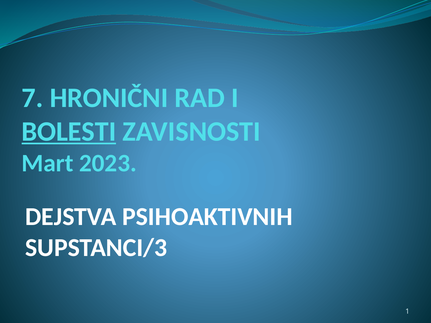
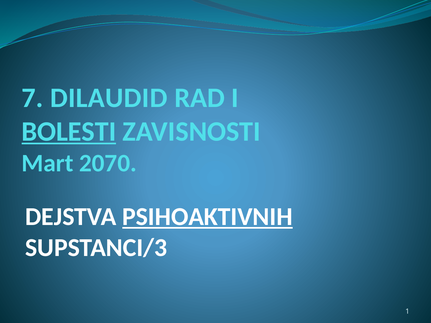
HRONIČNI: HRONIČNI -> DILAUDID
2023: 2023 -> 2070
PSIHOAKTIVNIH underline: none -> present
